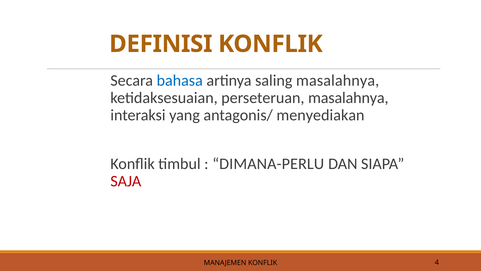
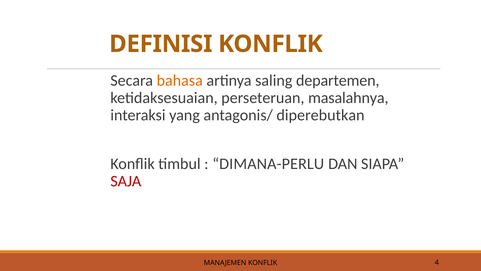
bahasa colour: blue -> orange
saling masalahnya: masalahnya -> departemen
menyediakan: menyediakan -> diperebutkan
